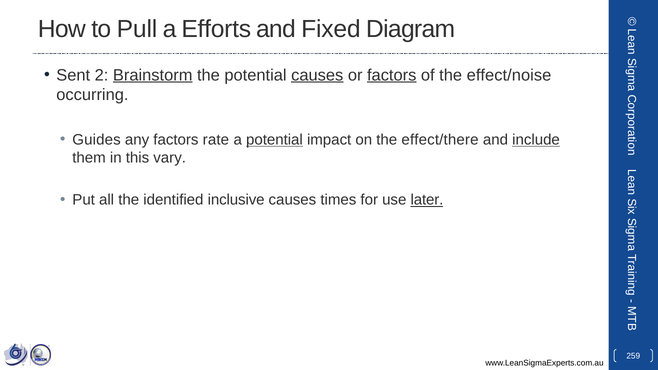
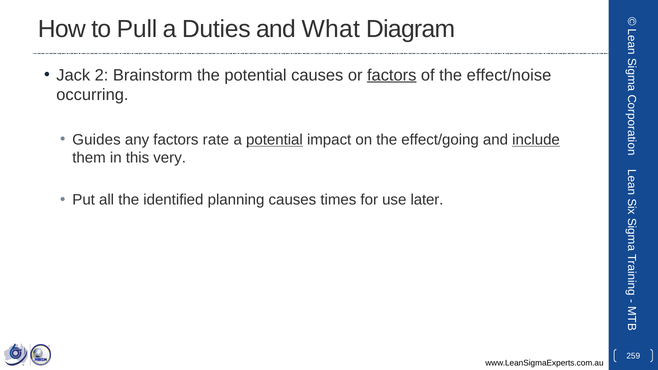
Efforts: Efforts -> Duties
Fixed: Fixed -> What
Sent: Sent -> Jack
Brainstorm underline: present -> none
causes at (317, 75) underline: present -> none
effect/there: effect/there -> effect/going
vary: vary -> very
inclusive: inclusive -> planning
later underline: present -> none
